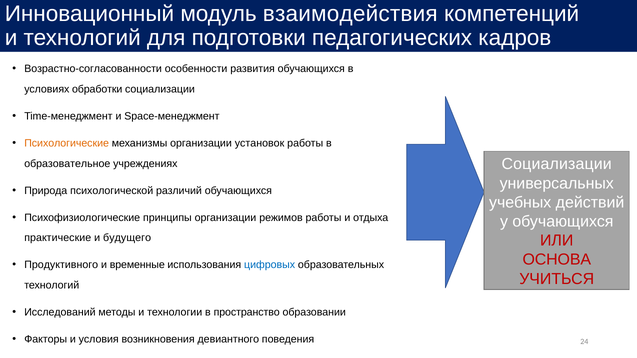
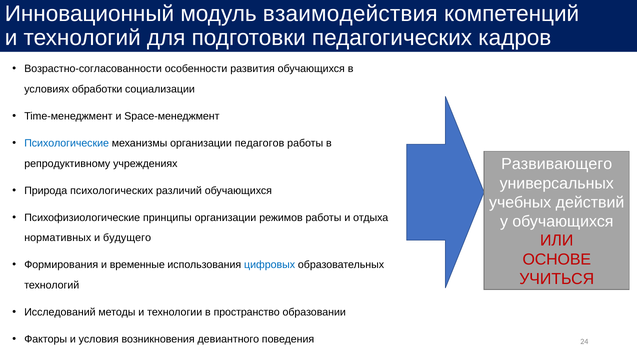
Психологические colour: orange -> blue
установок: установок -> педагогов
Социализации at (557, 164): Социализации -> Развивающего
образовательное: образовательное -> репродуктивному
психологической: психологической -> психологических
практические: практические -> нормативных
ОСНОВА: ОСНОВА -> ОСНОВЕ
Продуктивного: Продуктивного -> Формирования
